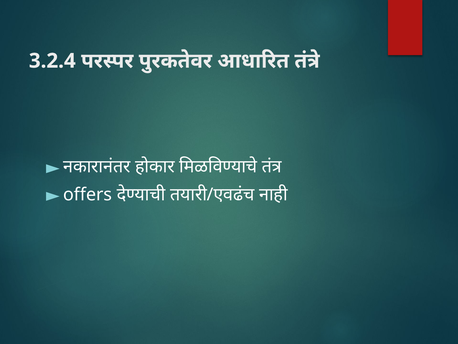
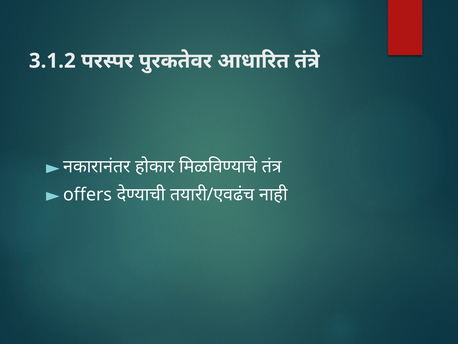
3.2.4: 3.2.4 -> 3.1.2
